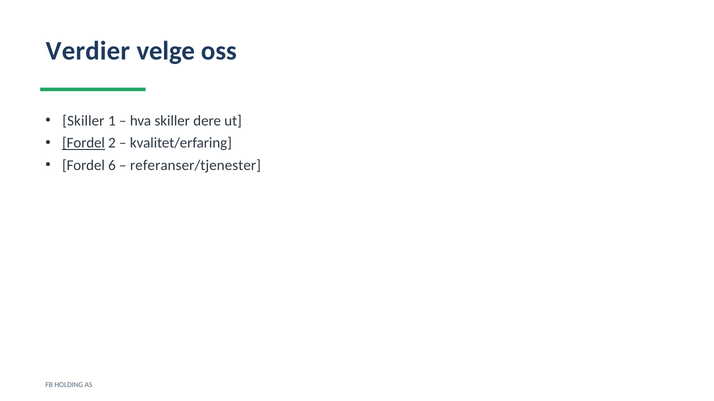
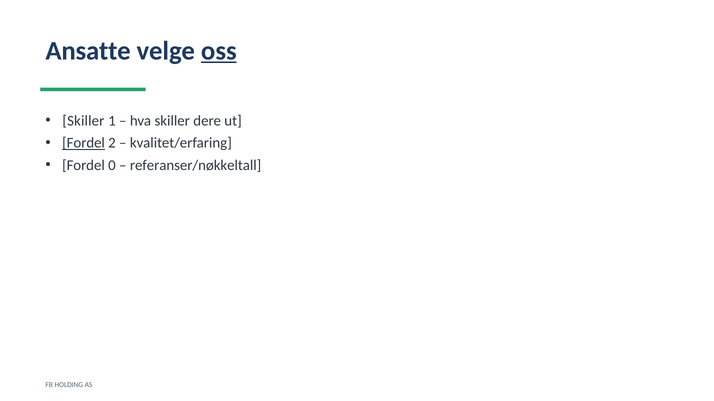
Verdier: Verdier -> Ansatte
oss underline: none -> present
6: 6 -> 0
referanser/tjenester: referanser/tjenester -> referanser/nøkkeltall
